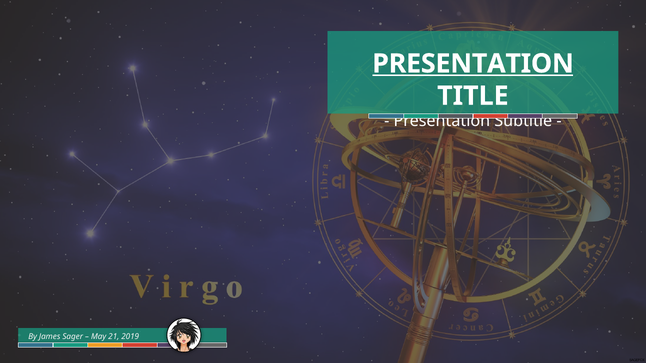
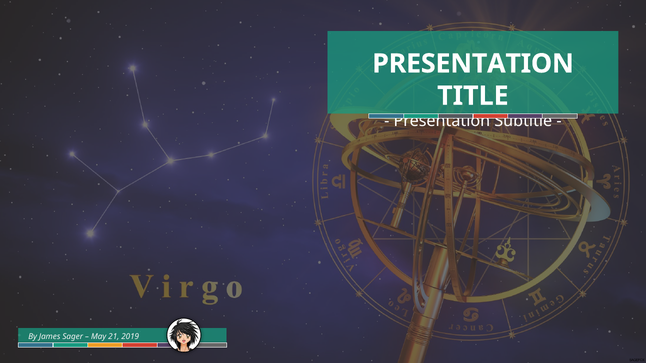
PRESENTATION at (473, 64) underline: present -> none
